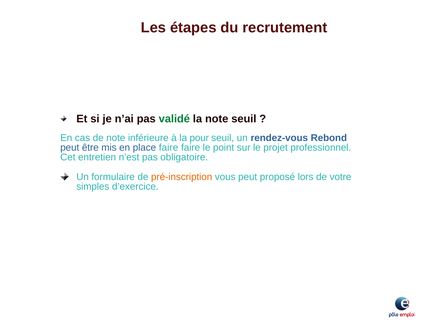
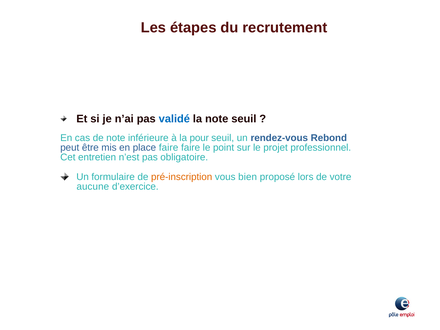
validé colour: green -> blue
vous peut: peut -> bien
simples: simples -> aucune
